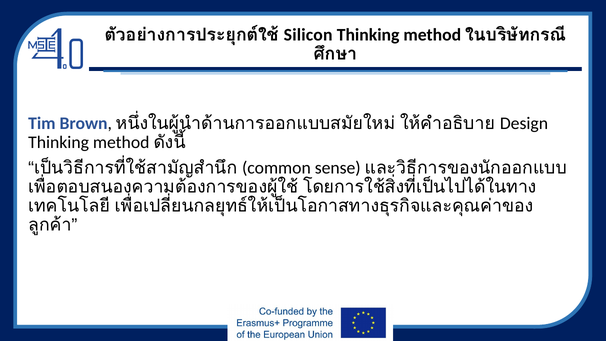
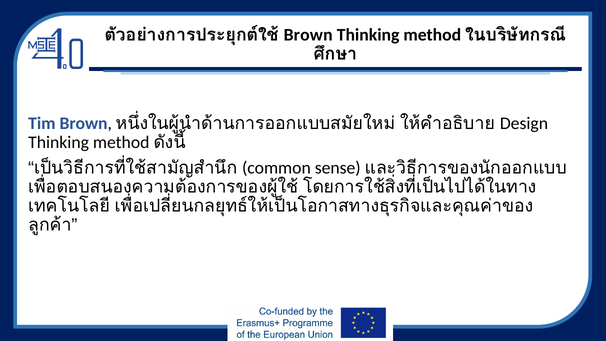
Silicon at (308, 35): Silicon -> Brown
